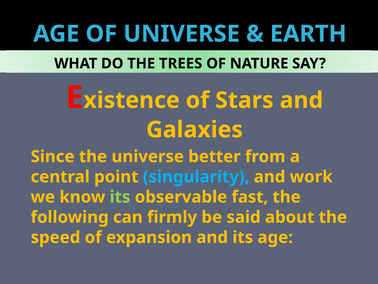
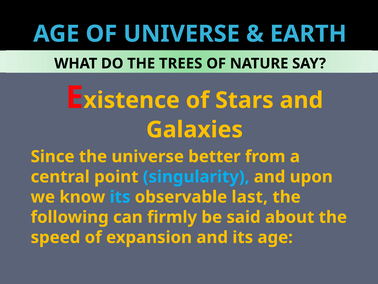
work: work -> upon
its at (120, 197) colour: light green -> light blue
fast: fast -> last
